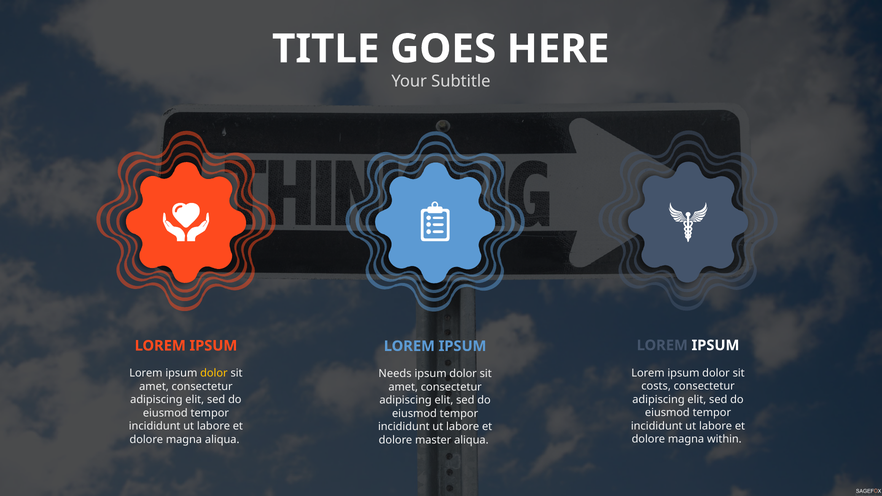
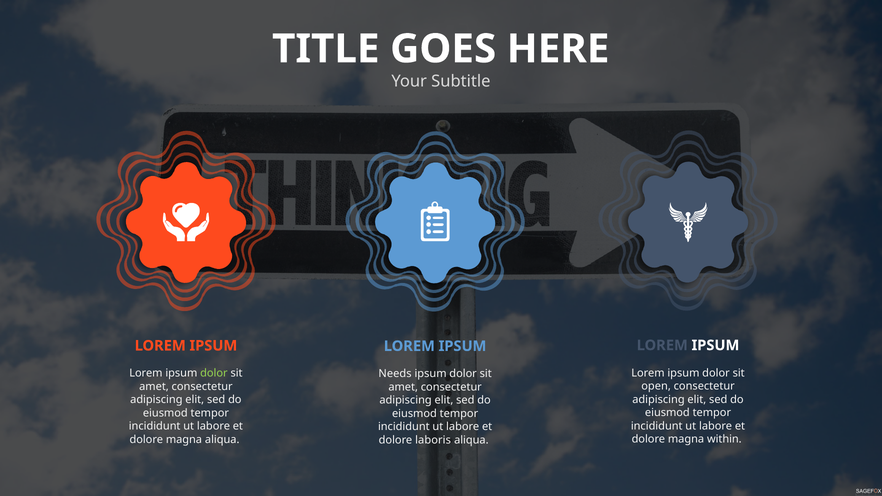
dolor at (214, 373) colour: yellow -> light green
costs: costs -> open
master: master -> laboris
